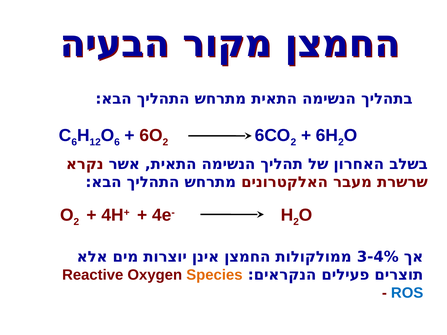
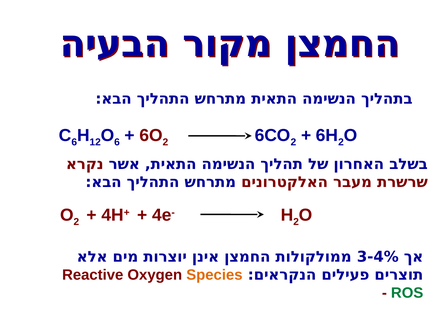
ROS colour: blue -> green
